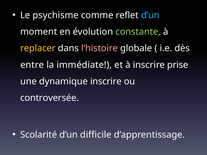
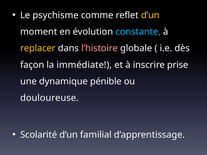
d’un at (150, 15) colour: light blue -> yellow
constante colour: light green -> light blue
entre: entre -> façon
dynamique inscrire: inscrire -> pénible
controversée: controversée -> douloureuse
difficile: difficile -> familial
